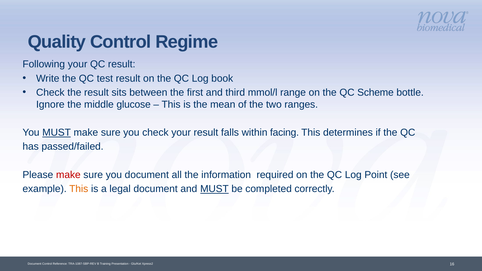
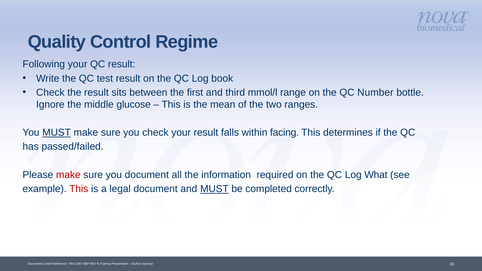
Scheme: Scheme -> Number
Point: Point -> What
This at (79, 189) colour: orange -> red
